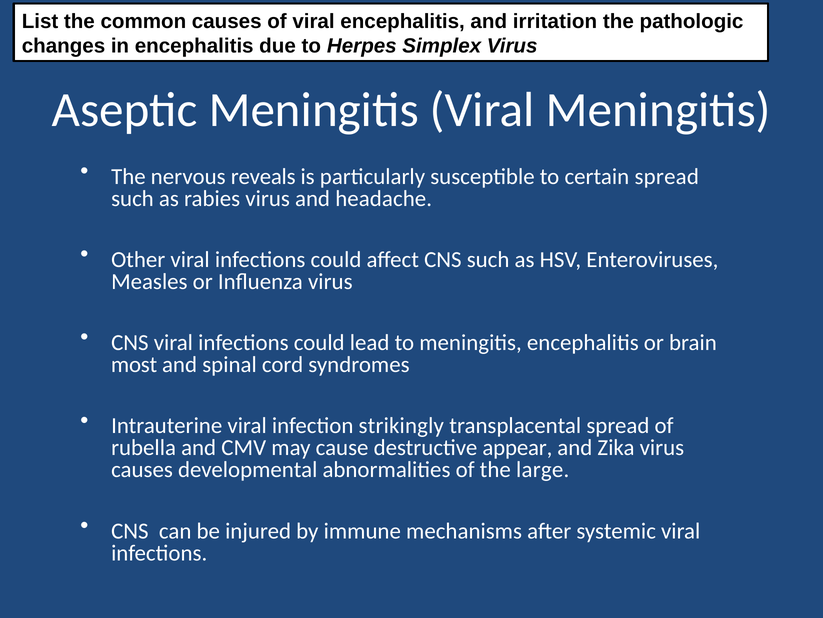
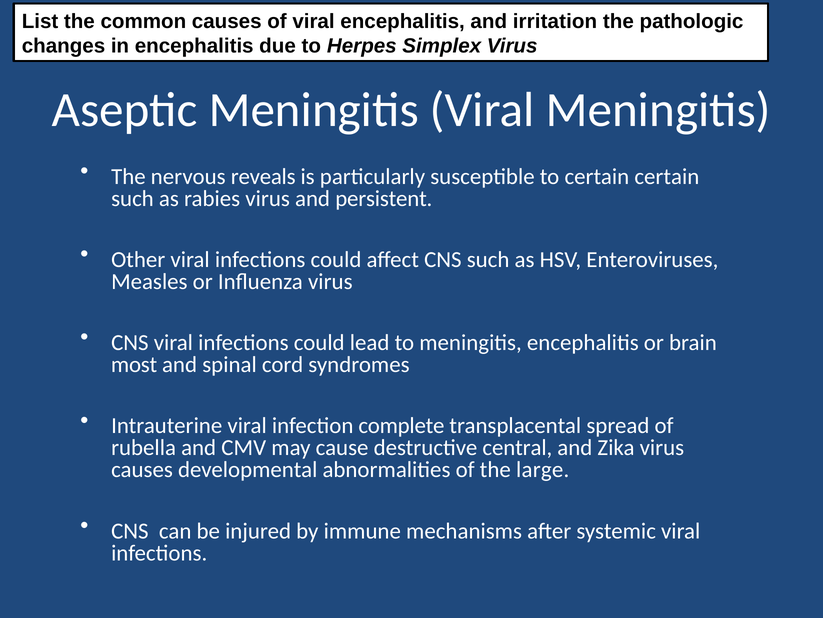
certain spread: spread -> certain
headache: headache -> persistent
strikingly: strikingly -> complete
appear: appear -> central
